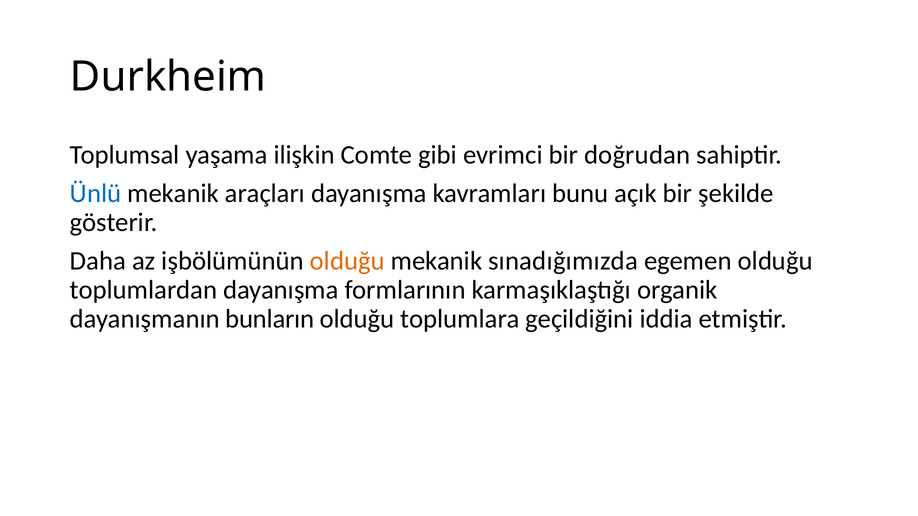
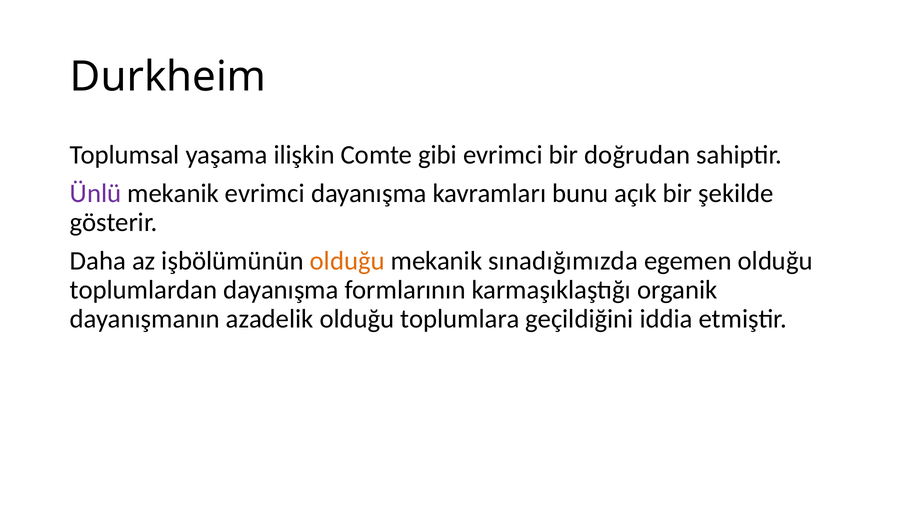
Ünlü colour: blue -> purple
mekanik araçları: araçları -> evrimci
bunların: bunların -> azadelik
